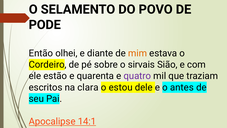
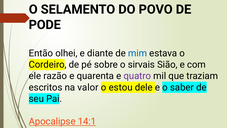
mim colour: orange -> blue
estão: estão -> razão
clara: clara -> valor
antes: antes -> saber
